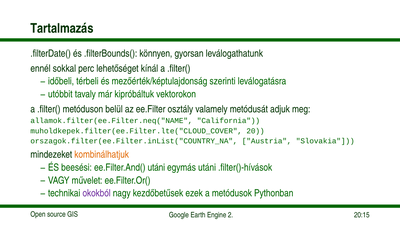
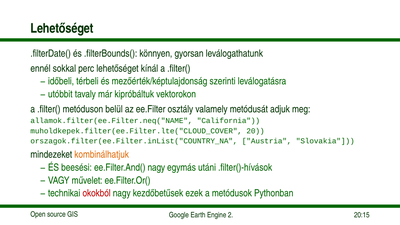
Tartalmazás at (62, 28): Tartalmazás -> Lehetőséget
ee.Filter.And( utáni: utáni -> nagy
okokból colour: purple -> red
